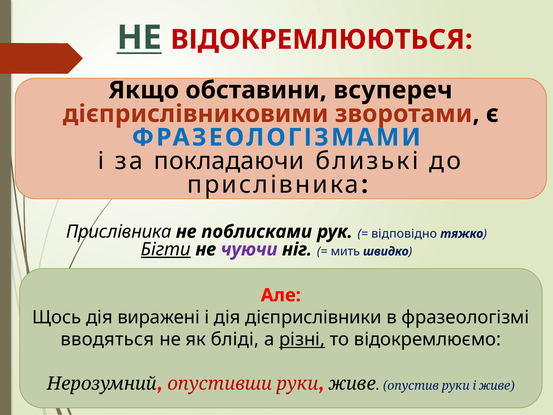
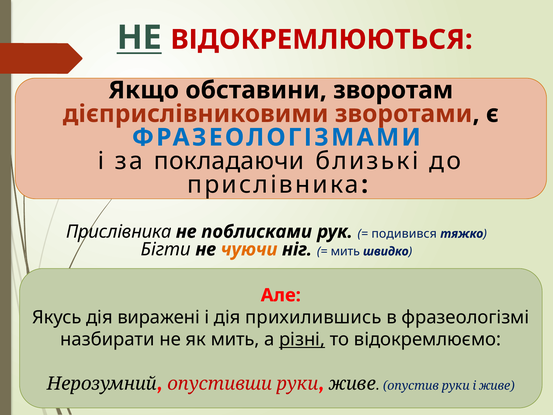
всупереч: всупереч -> зворотам
відповідно: відповідно -> подивився
Бігти underline: present -> none
чуючи colour: purple -> orange
Щось: Щось -> Якусь
дієприслівники: дієприслівники -> прихилившись
вводяться: вводяться -> назбирати
як бліді: бліді -> мить
